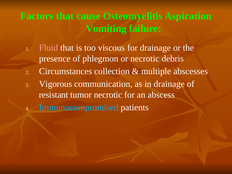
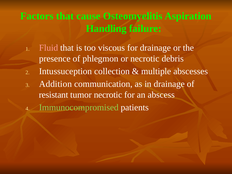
Vomiting: Vomiting -> Handling
Circumstances: Circumstances -> Intussuception
Vigorous: Vigorous -> Addition
Immunocompromised colour: light blue -> light green
